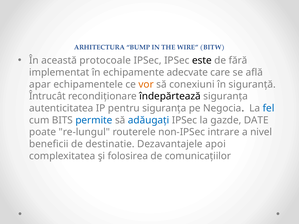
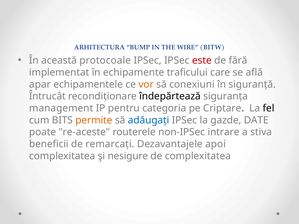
este colour: black -> red
adecvate: adecvate -> traficului
autenticitatea: autenticitatea -> management
pentru siguranța: siguranța -> categoria
Negocia: Negocia -> Criptare
fel colour: blue -> black
permite colour: blue -> orange
re‐lungul: re‐lungul -> re‐aceste
nivel: nivel -> stiva
destinatie: destinatie -> remarcați
folosirea: folosirea -> nesigure
de comunicațiilor: comunicațiilor -> complexitatea
